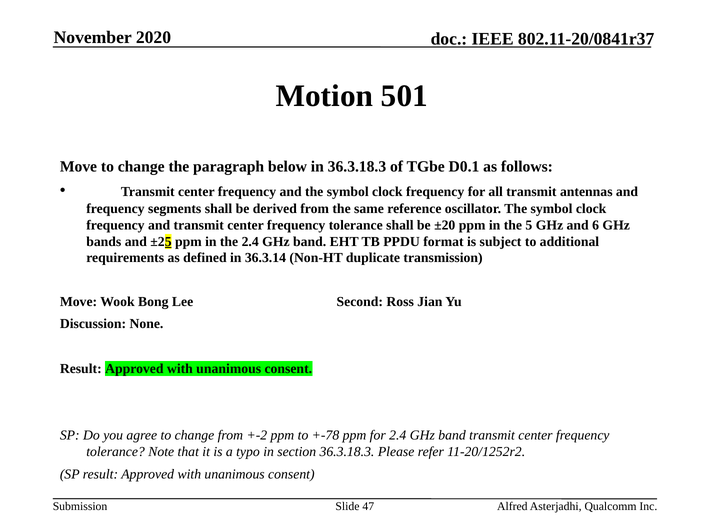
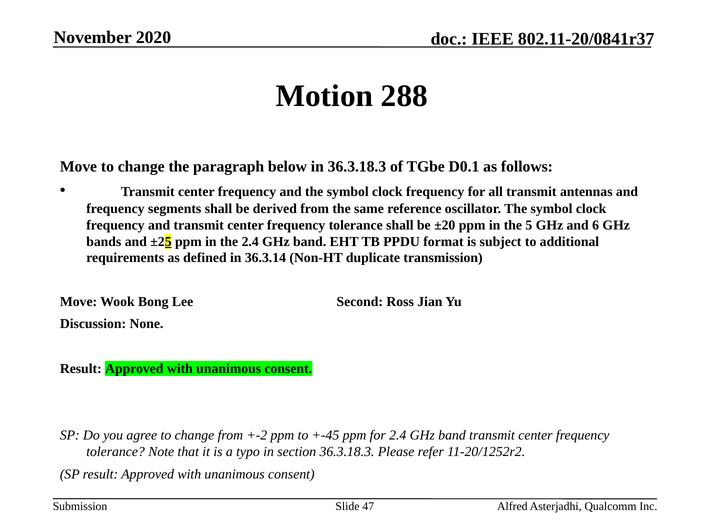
501: 501 -> 288
+-78: +-78 -> +-45
